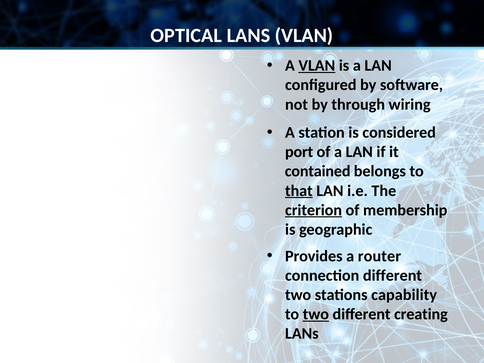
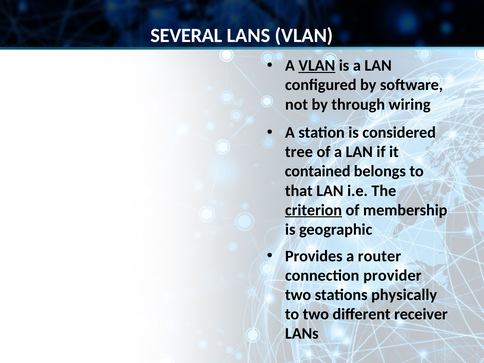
OPTICAL: OPTICAL -> SEVERAL
port: port -> tree
that underline: present -> none
connection different: different -> provider
capability: capability -> physically
two at (316, 314) underline: present -> none
creating: creating -> receiver
